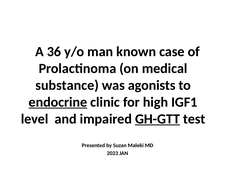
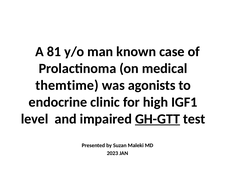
36: 36 -> 81
substance: substance -> themtime
endocrine underline: present -> none
